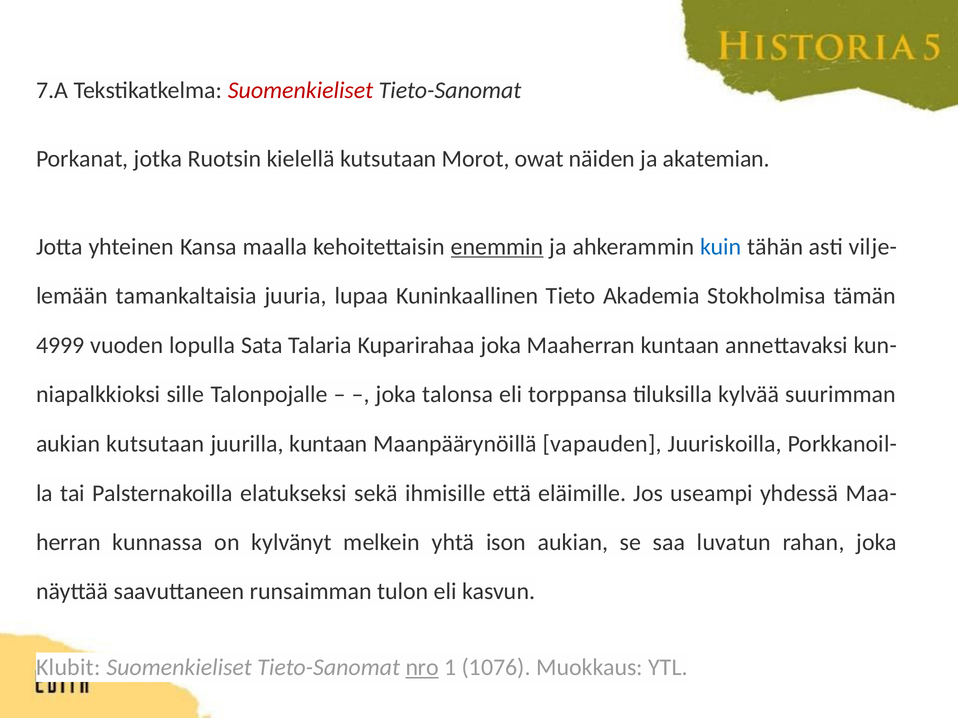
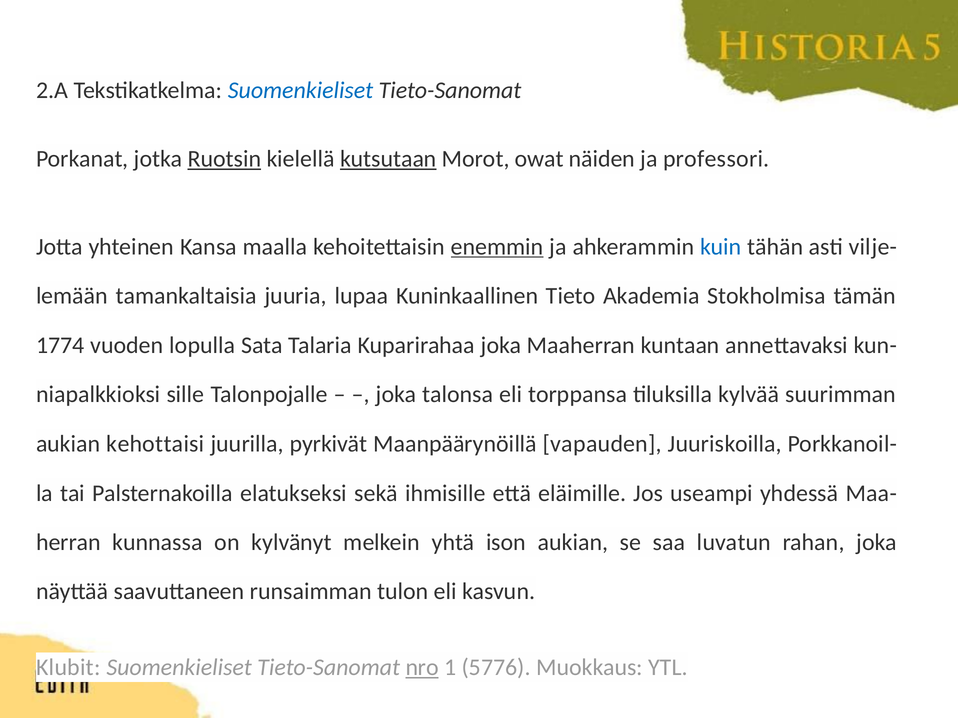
7.A: 7.A -> 2.A
Suomenkieliset at (300, 90) colour: red -> blue
Ruotsin underline: none -> present
kutsutaan at (388, 159) underline: none -> present
akatemian: akatemian -> professori
4999: 4999 -> 1774
aukian kutsutaan: kutsutaan -> kehottaisi
juurilla kuntaan: kuntaan -> pyrkivät
1076: 1076 -> 5776
